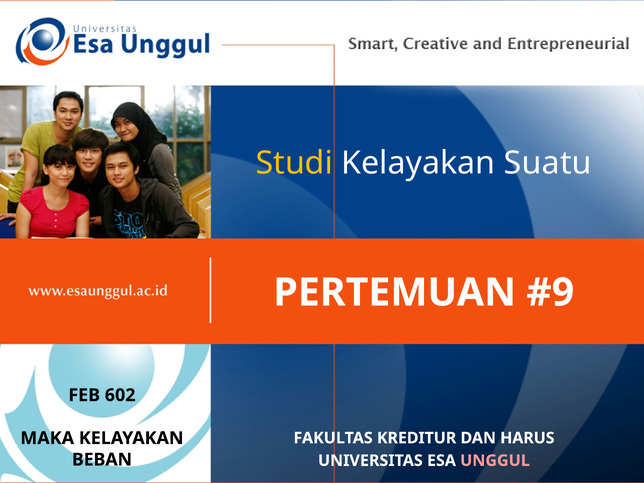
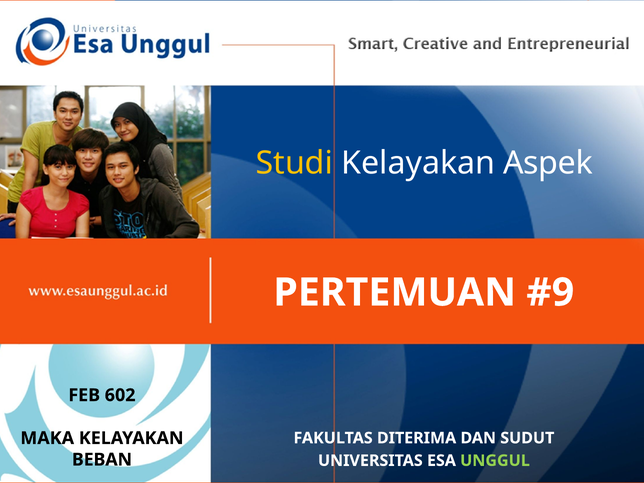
Suatu: Suatu -> Aspek
KREDITUR: KREDITUR -> DITERIMA
HARUS: HARUS -> SUDUT
UNGGUL colour: pink -> light green
